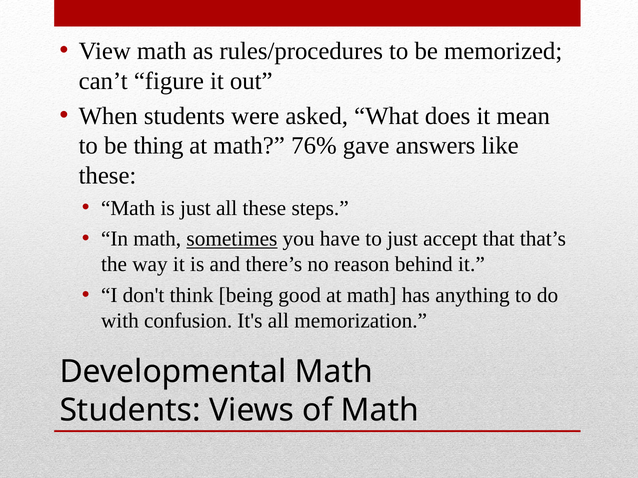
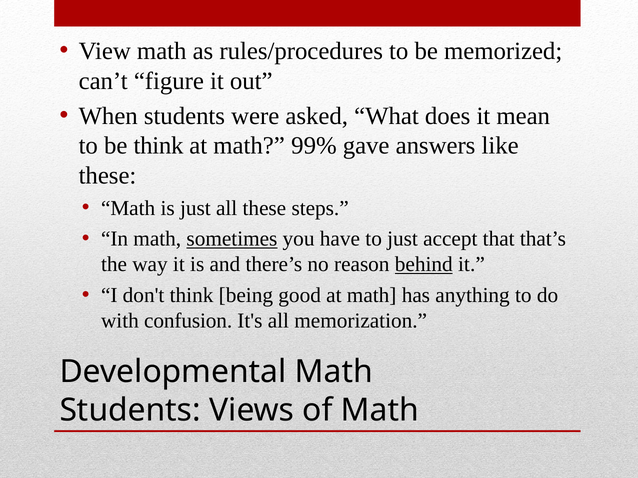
be thing: thing -> think
76%: 76% -> 99%
behind underline: none -> present
